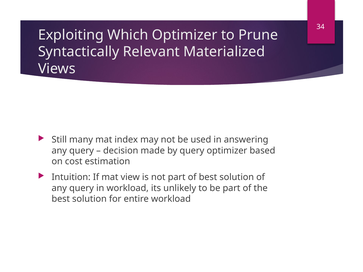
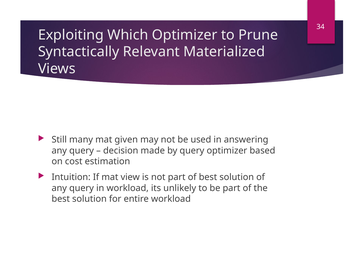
index: index -> given
